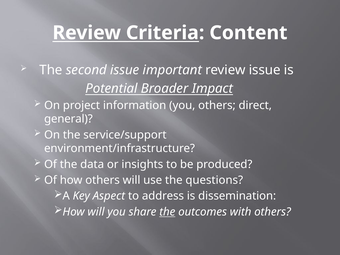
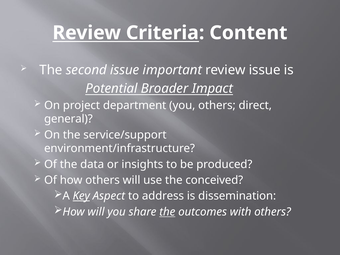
information: information -> department
questions: questions -> conceived
Key underline: none -> present
